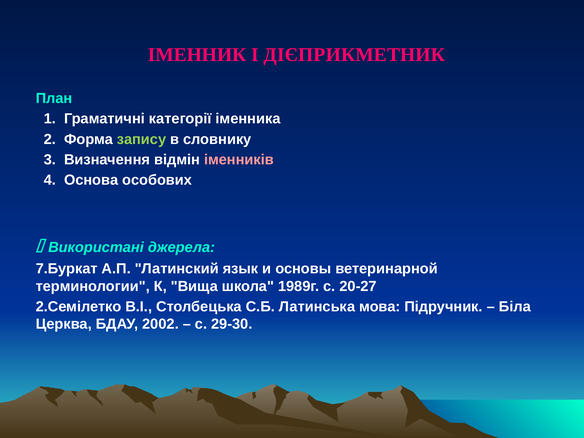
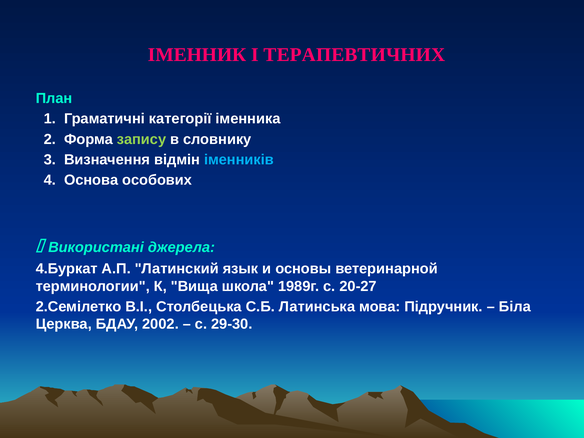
ДІЄПРИКМЕТНИК: ДІЄПРИКМЕТНИК -> ТЕРАПЕВТИЧНИХ
іменників colour: pink -> light blue
7.Буркат: 7.Буркат -> 4.Буркат
